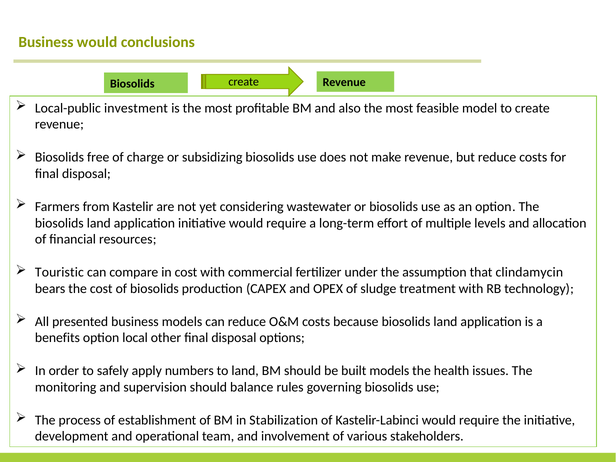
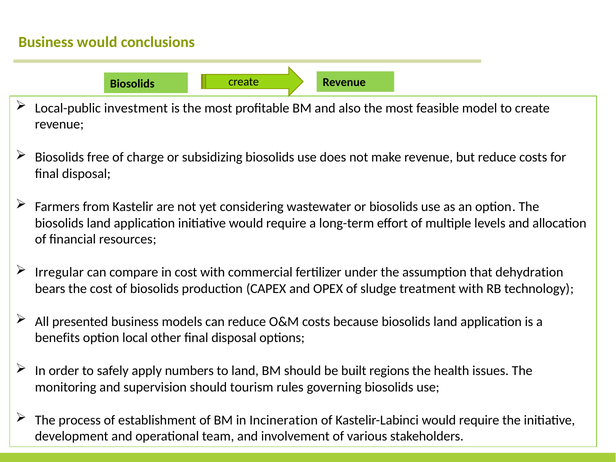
Touristic: Touristic -> Irregular
clindamycin: clindamycin -> dehydration
built models: models -> regions
balance: balance -> tourism
Stabilization: Stabilization -> Incineration
